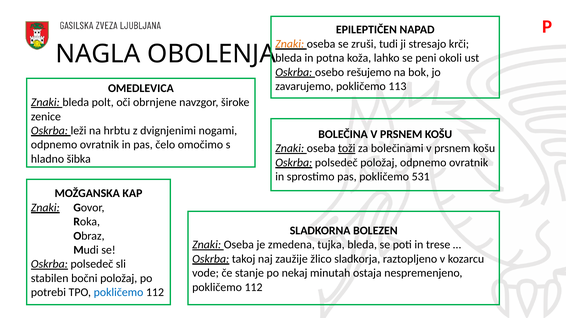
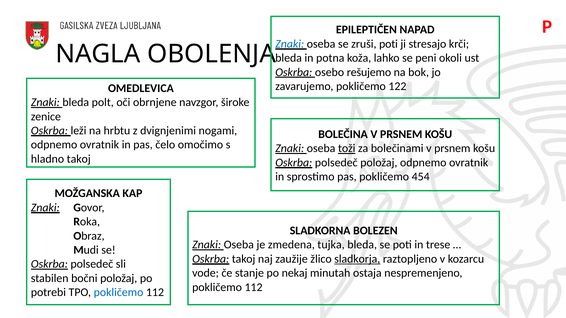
Znaki at (290, 44) colour: orange -> blue
zruši tudi: tudi -> poti
113: 113 -> 122
hladno šibka: šibka -> takoj
531: 531 -> 454
sladkorja underline: none -> present
